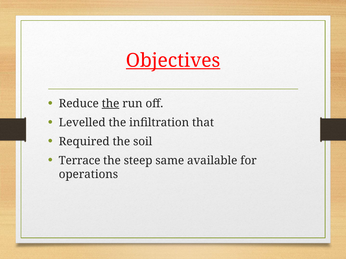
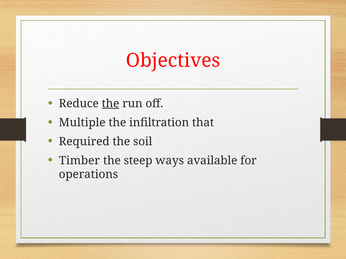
Objectives underline: present -> none
Levelled: Levelled -> Multiple
Terrace: Terrace -> Timber
same: same -> ways
